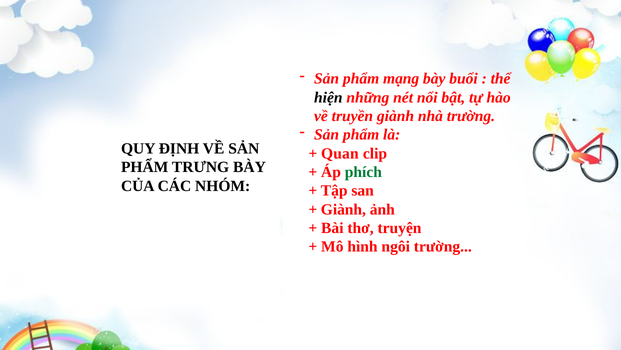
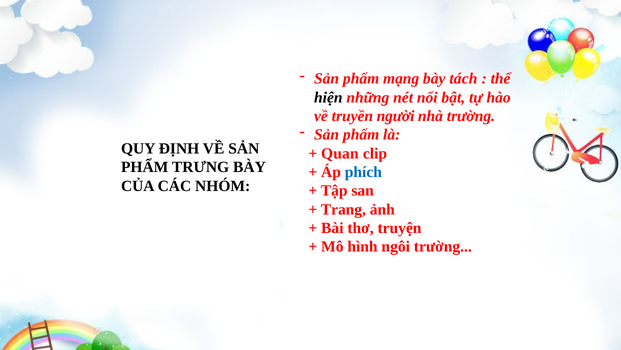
buổi: buổi -> tách
truyền giành: giành -> người
phích colour: green -> blue
Giành at (343, 209): Giành -> Trang
